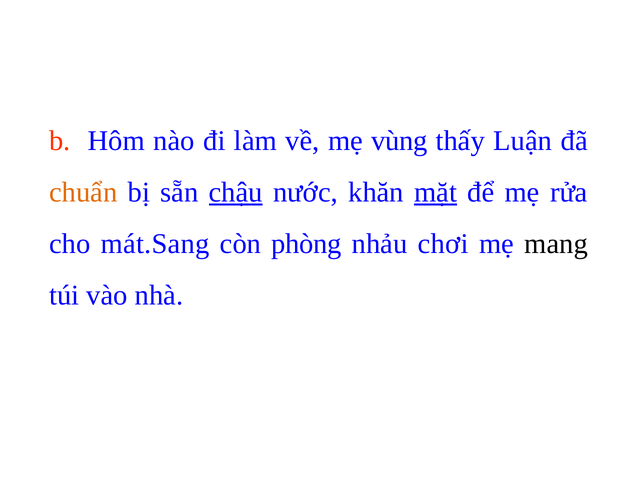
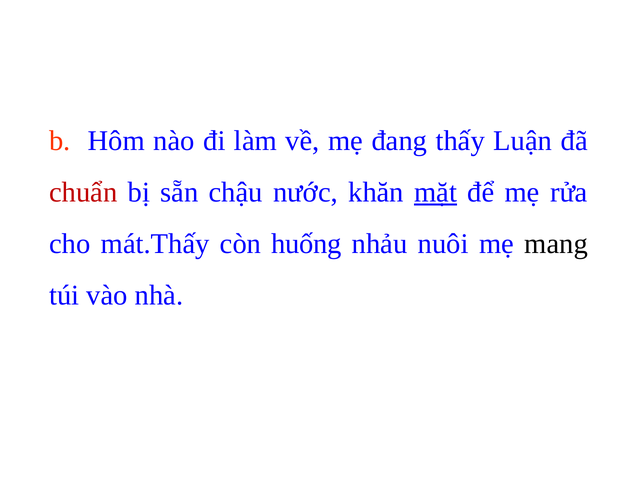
vùng: vùng -> đang
chuẩn colour: orange -> red
chậu underline: present -> none
mát.Sang: mát.Sang -> mát.Thấy
phòng: phòng -> huống
chơi: chơi -> nuôi
